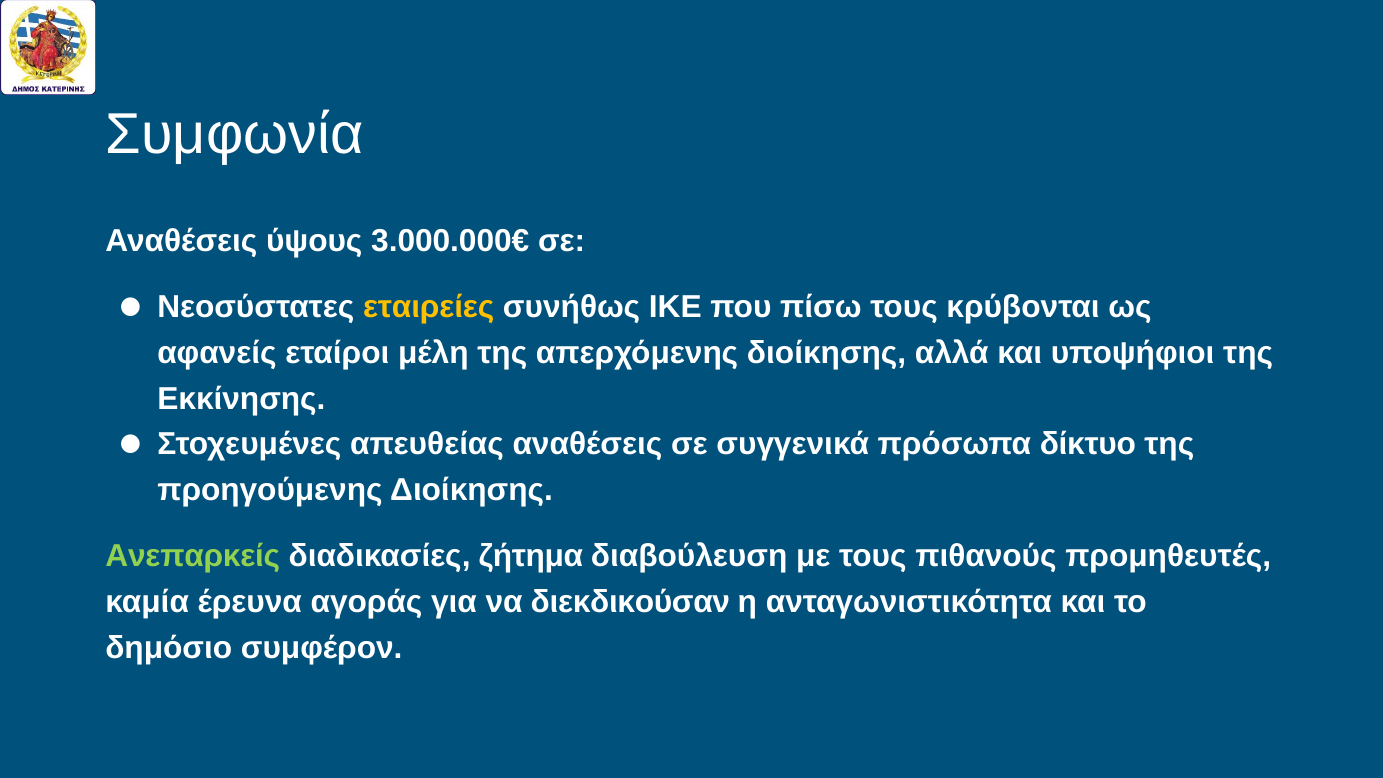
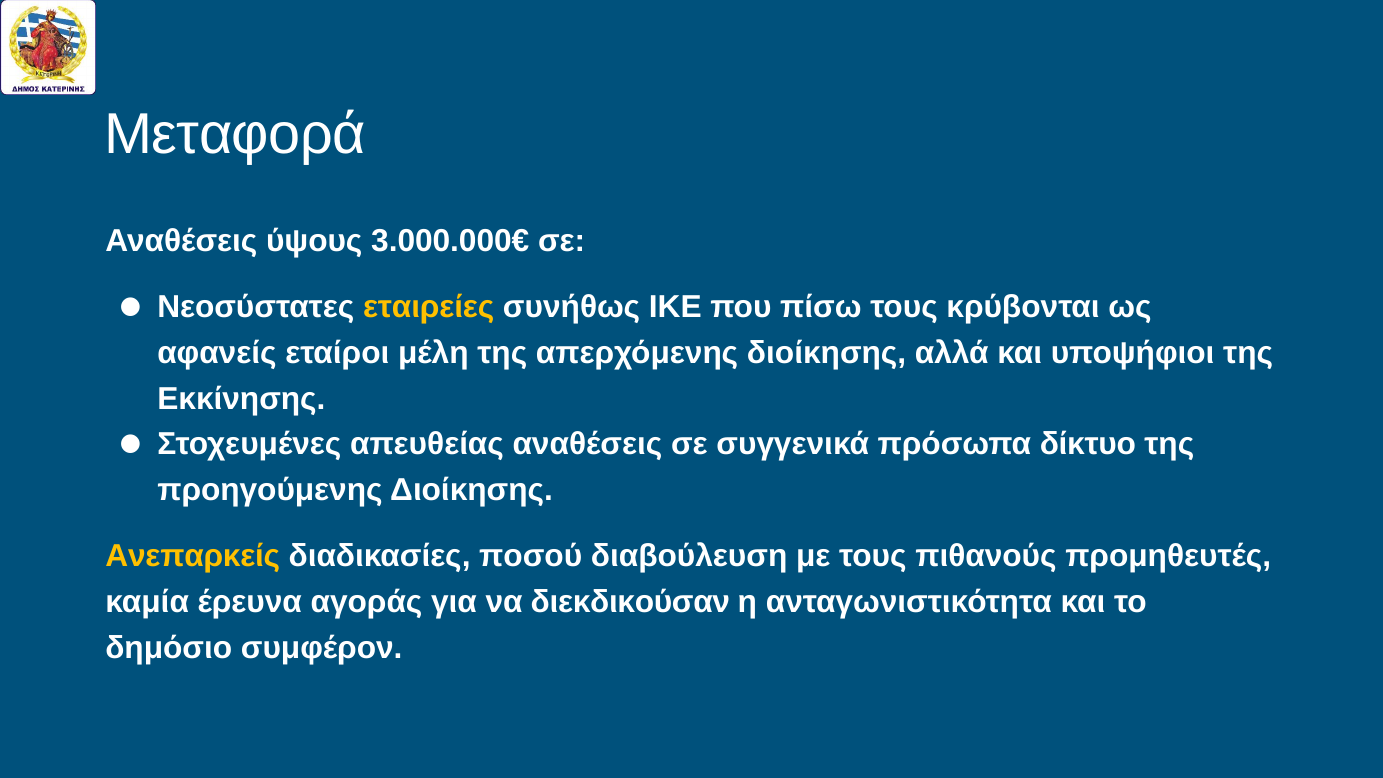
Συμφωνία: Συμφωνία -> Μεταφορά
Ανεπαρκείς colour: light green -> yellow
ζήτημα: ζήτημα -> ποσού
